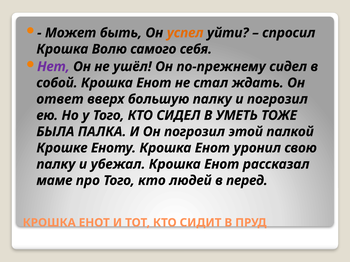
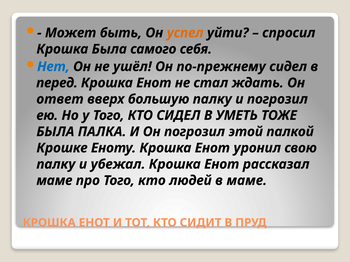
Крошка Волю: Волю -> Была
Нет colour: purple -> blue
собой: собой -> перед
в перед: перед -> маме
